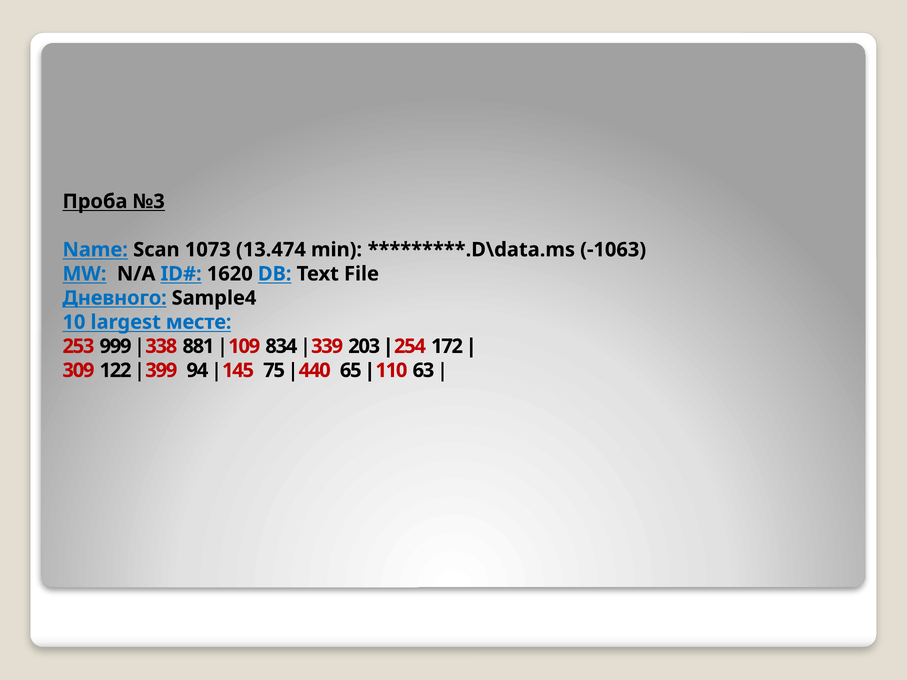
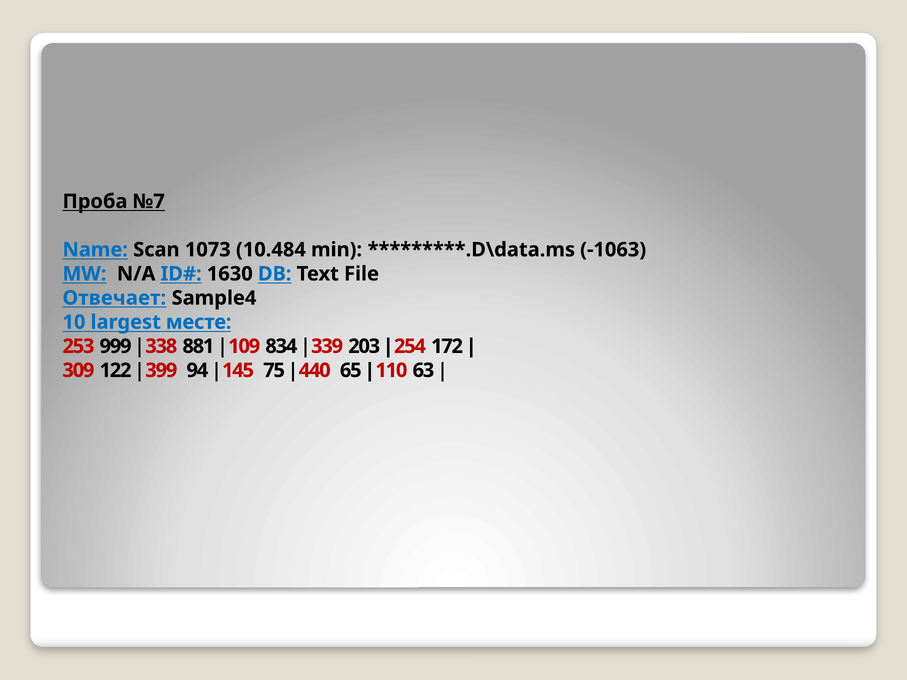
№3: №3 -> №7
13.474: 13.474 -> 10.484
1620: 1620 -> 1630
Дневного: Дневного -> Отвечает
